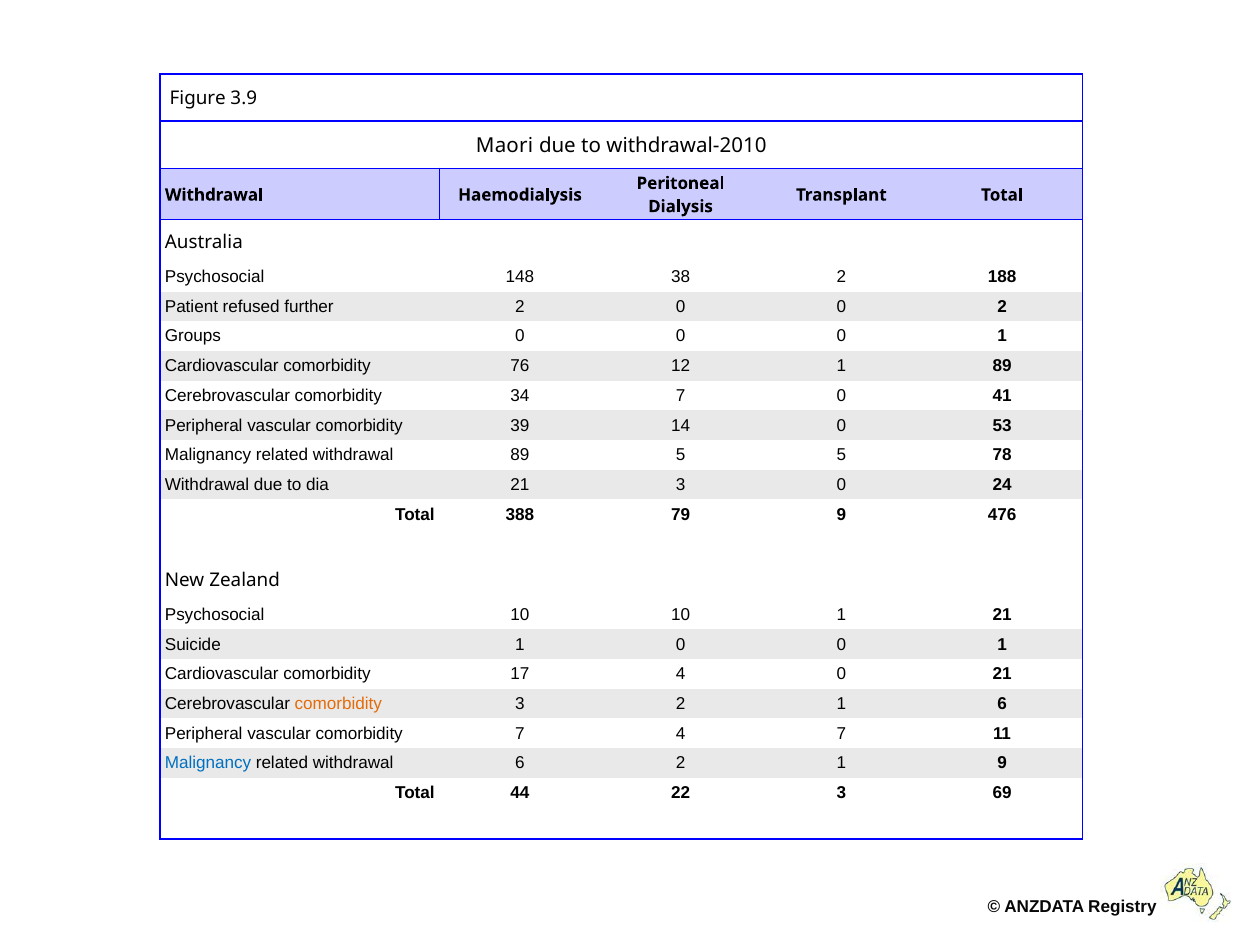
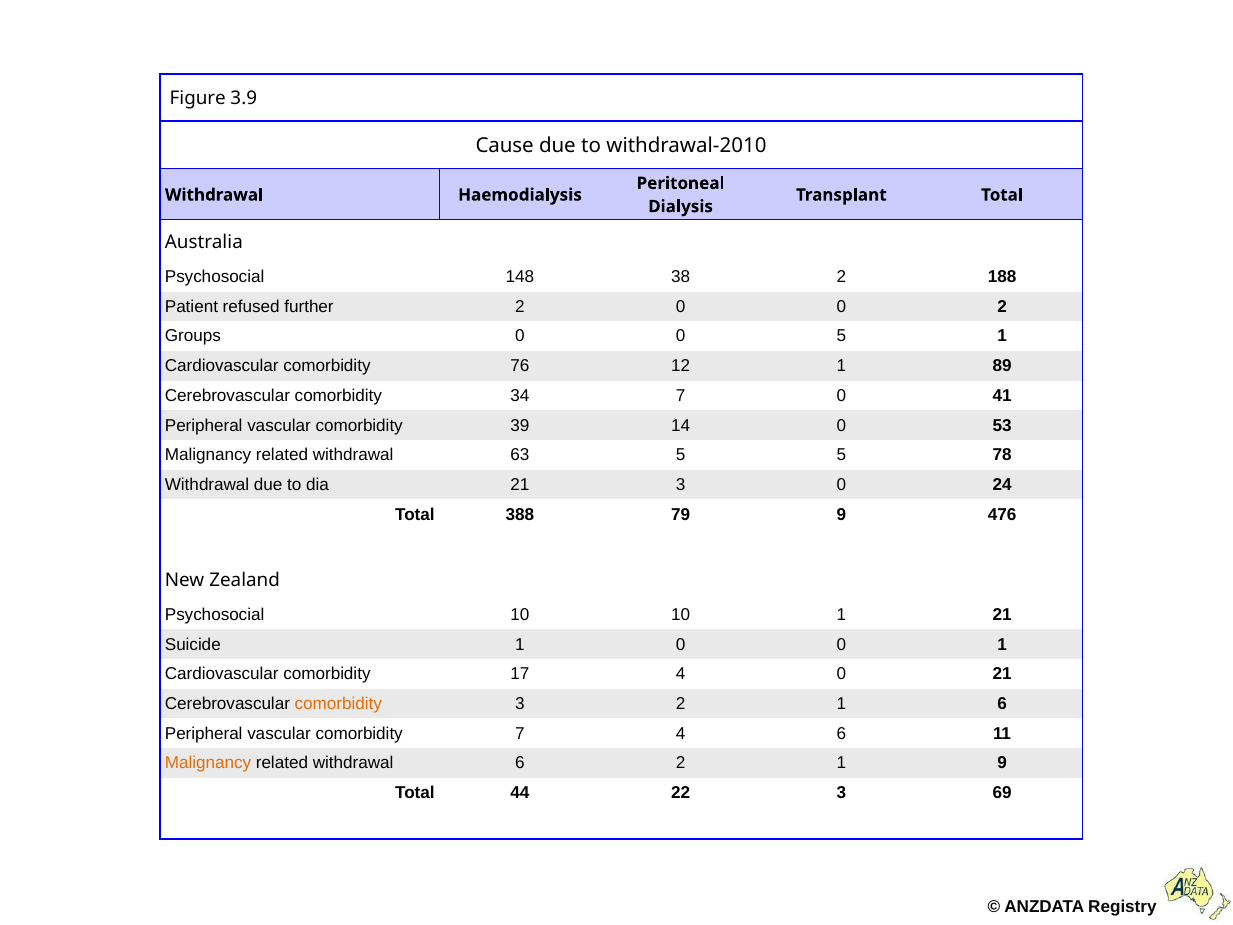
Maori: Maori -> Cause
0 0 0: 0 -> 5
withdrawal 89: 89 -> 63
4 7: 7 -> 6
Malignancy at (208, 763) colour: blue -> orange
